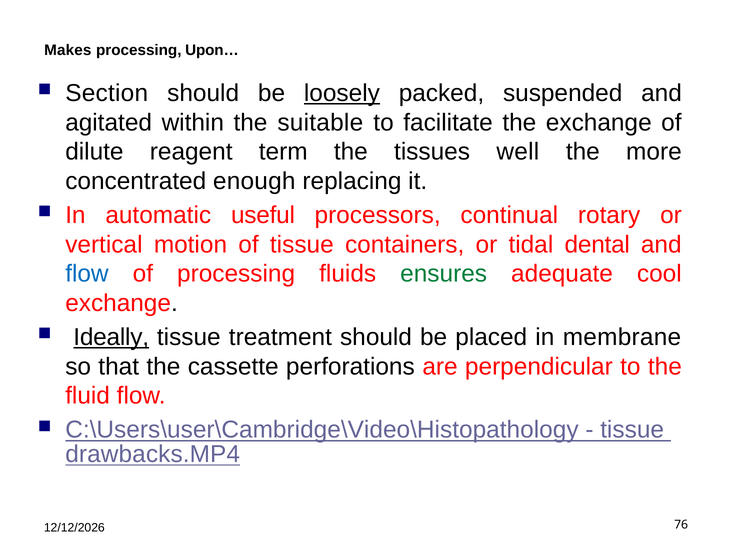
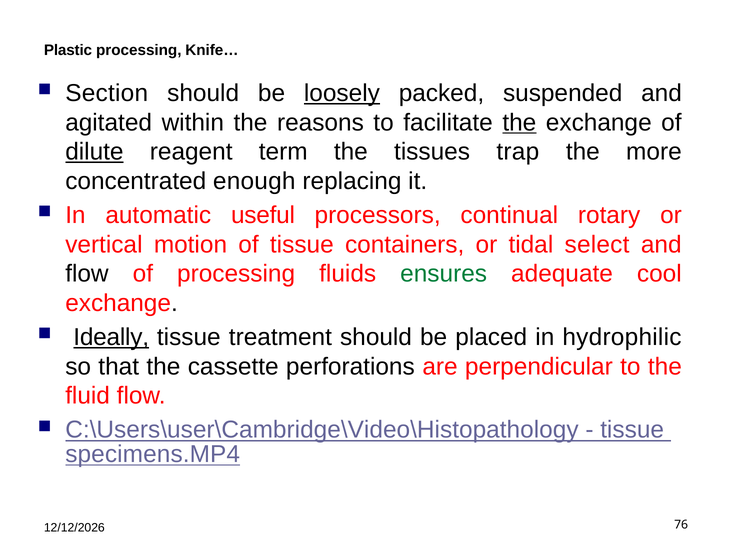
Makes: Makes -> Plastic
Upon…: Upon… -> Knife…
suitable: suitable -> reasons
the at (519, 122) underline: none -> present
dilute underline: none -> present
well: well -> trap
dental: dental -> select
flow at (87, 274) colour: blue -> black
membrane: membrane -> hydrophilic
drawbacks.MP4: drawbacks.MP4 -> specimens.MP4
